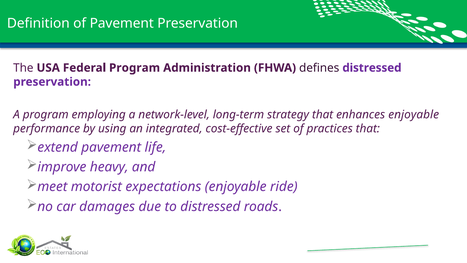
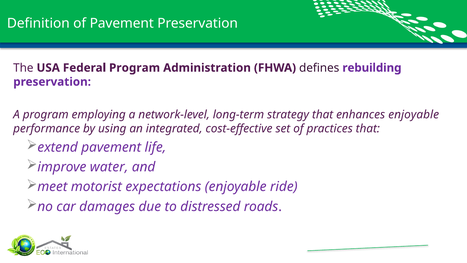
defines distressed: distressed -> rebuilding
heavy: heavy -> water
